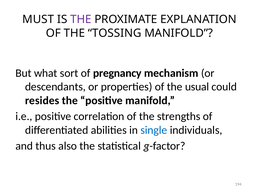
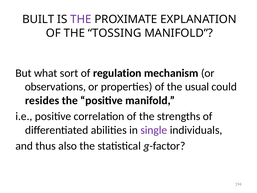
MUST: MUST -> BUILT
pregnancy: pregnancy -> regulation
descendants: descendants -> observations
single colour: blue -> purple
